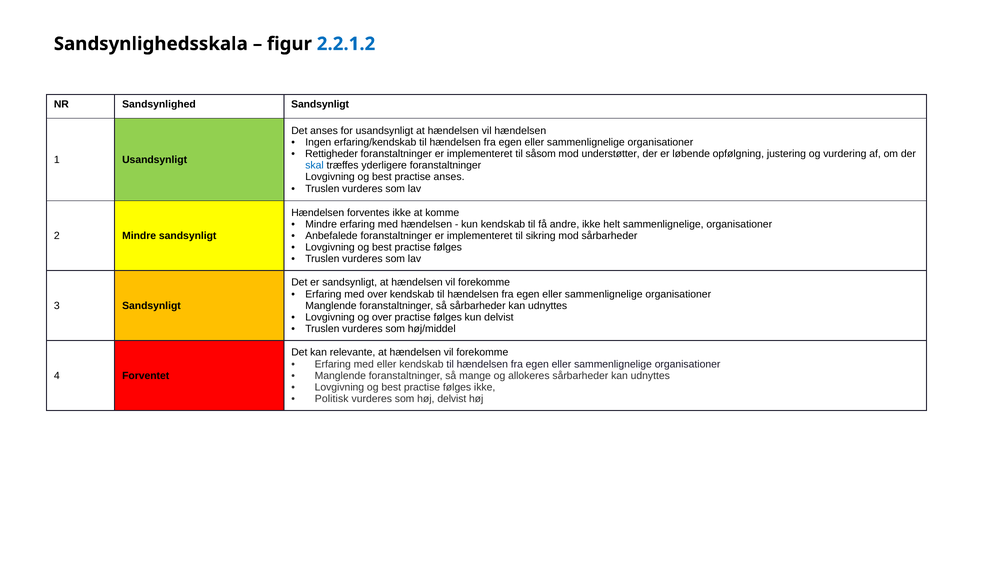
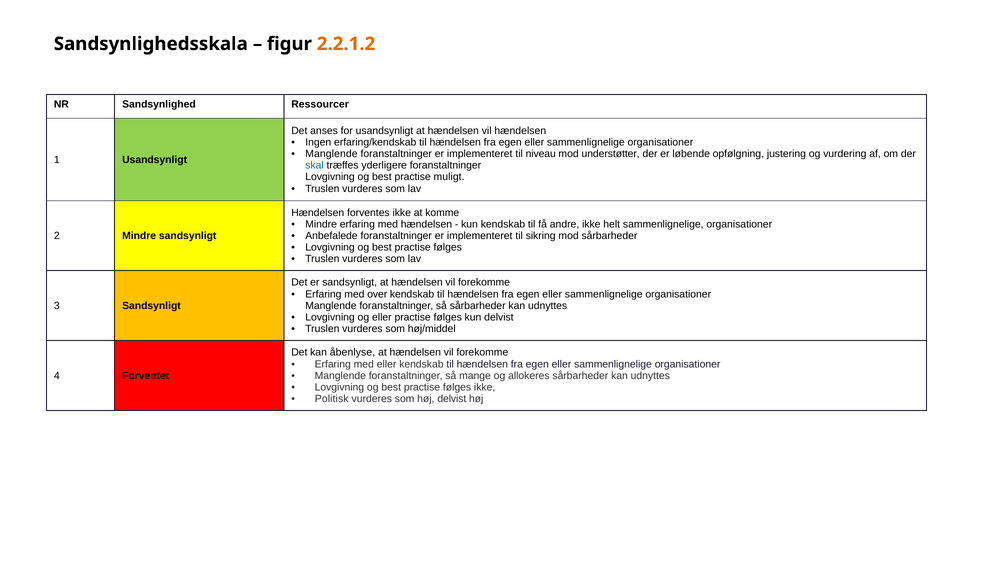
2.2.1.2 colour: blue -> orange
Sandsynlighed Sandsynligt: Sandsynligt -> Ressourcer
Rettigheder at (332, 154): Rettigheder -> Manglende
såsom: såsom -> niveau
practise anses: anses -> muligt
og over: over -> eller
relevante: relevante -> åbenlyse
